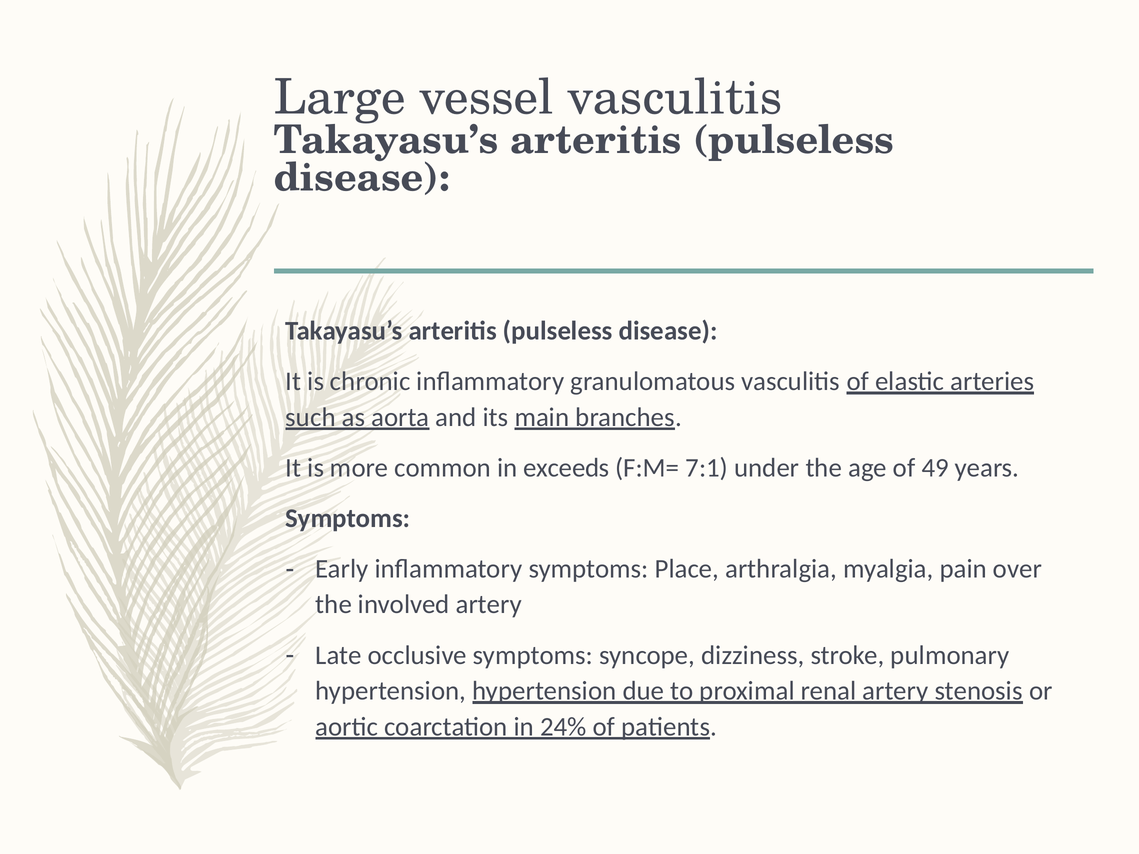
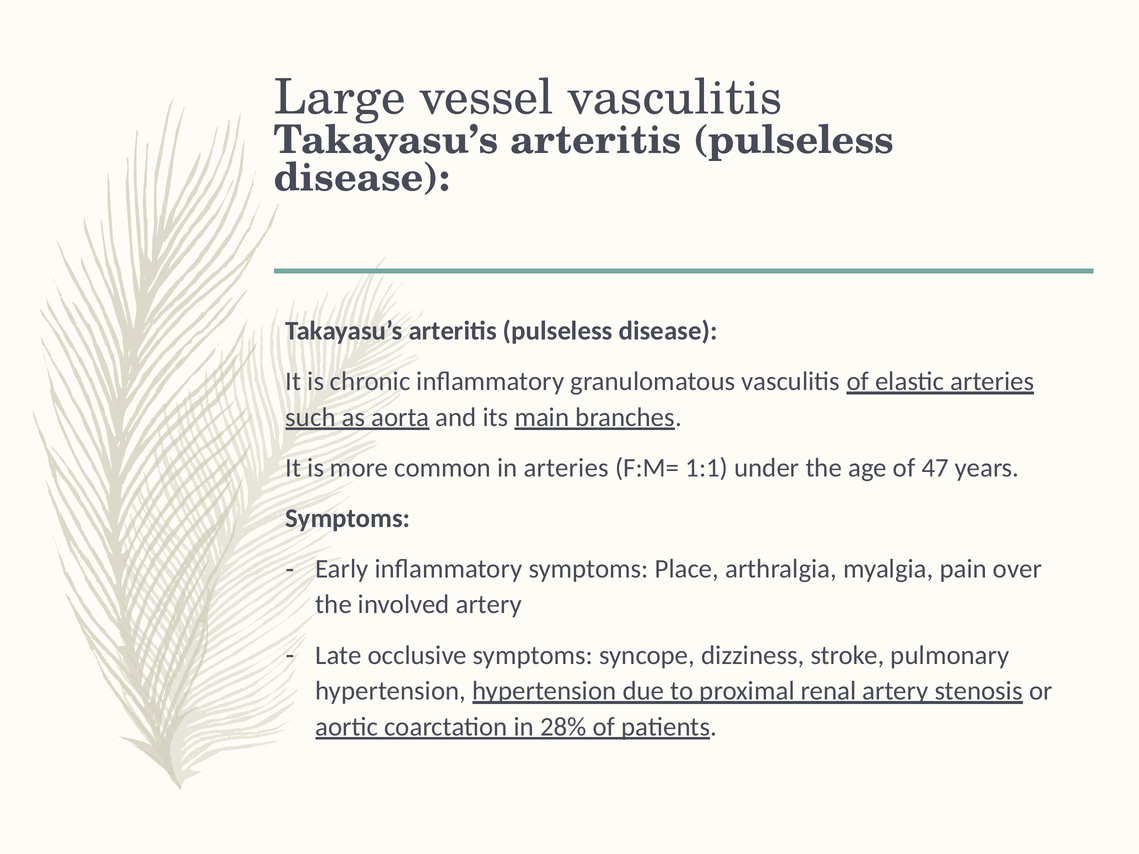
in exceeds: exceeds -> arteries
7:1: 7:1 -> 1:1
49: 49 -> 47
24%: 24% -> 28%
